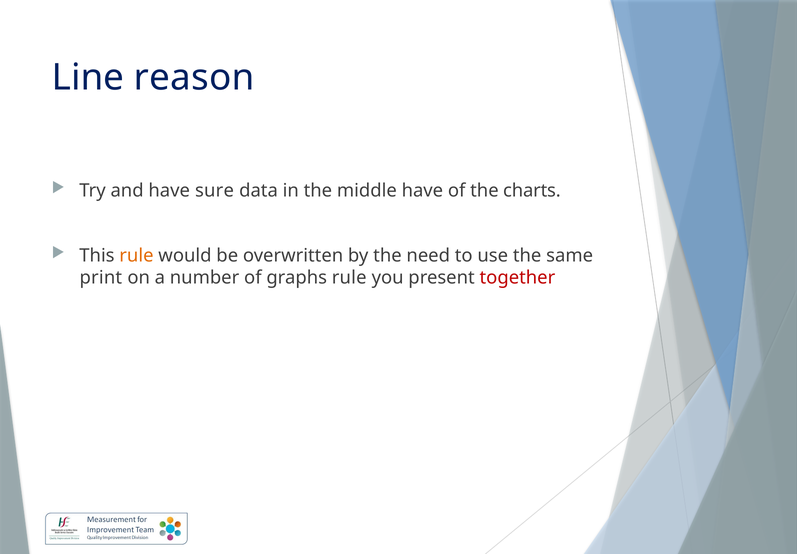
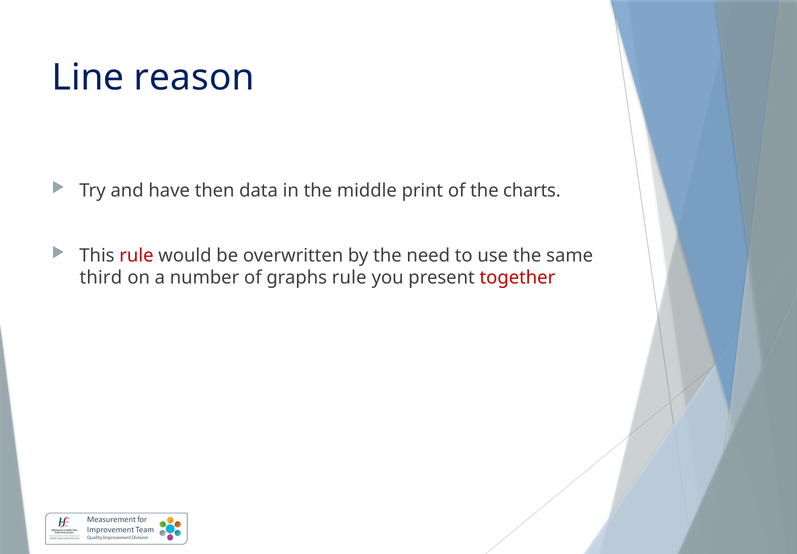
sure: sure -> then
middle have: have -> print
rule at (136, 255) colour: orange -> red
print: print -> third
